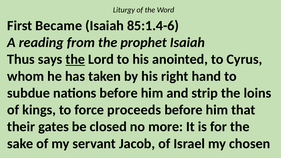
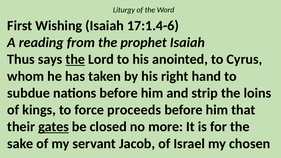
Became: Became -> Wishing
85:1.4-6: 85:1.4-6 -> 17:1.4-6
gates underline: none -> present
